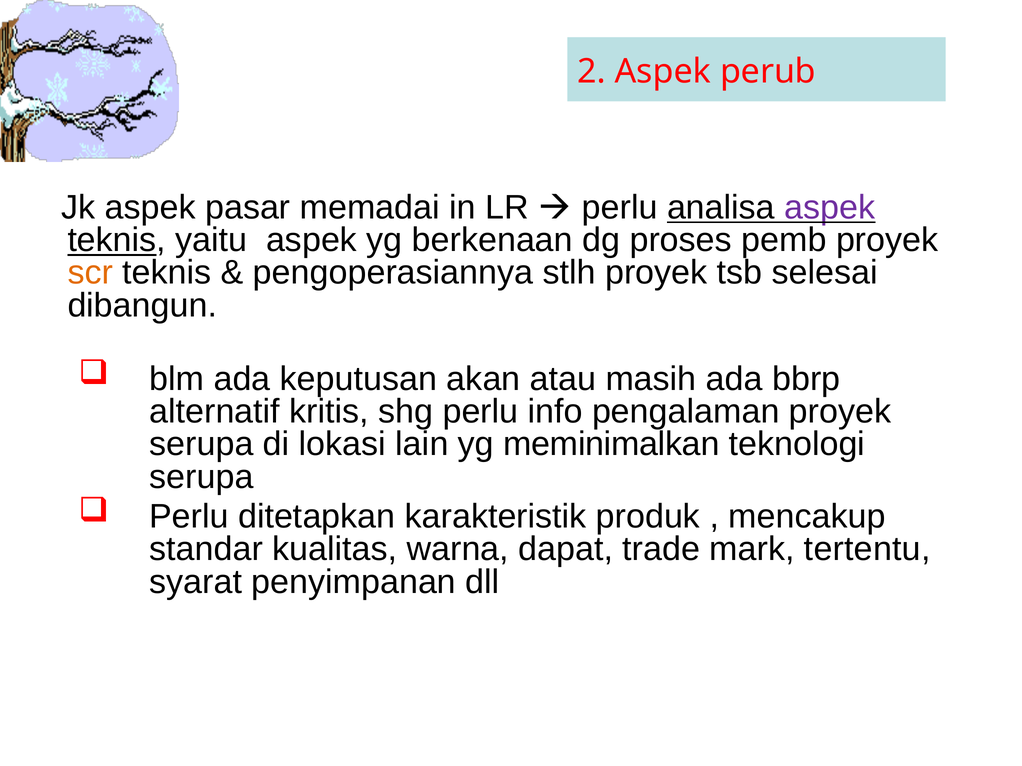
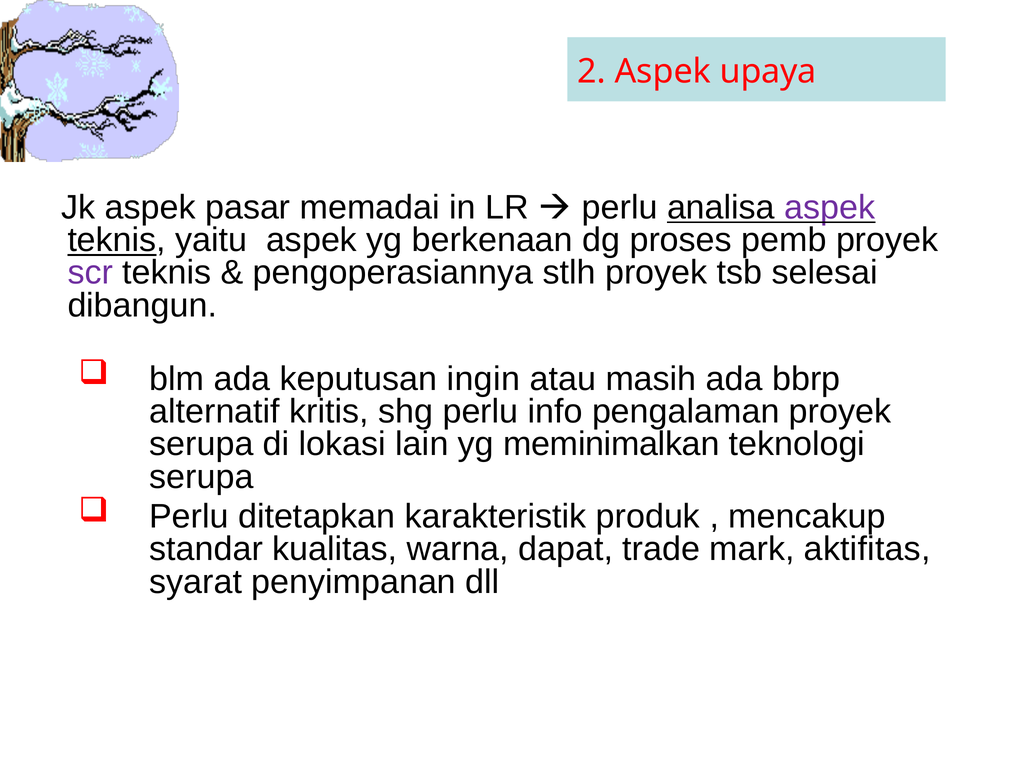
perub: perub -> upaya
scr colour: orange -> purple
akan: akan -> ingin
tertentu: tertentu -> aktifitas
